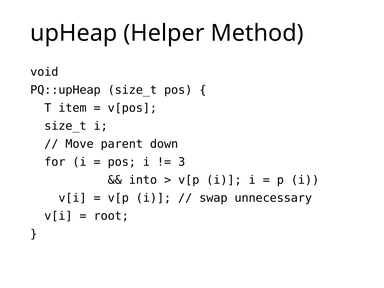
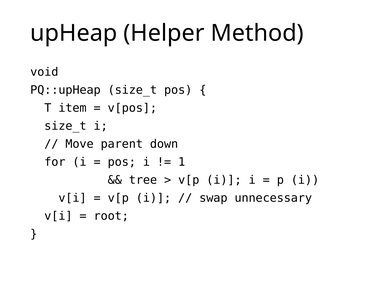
3: 3 -> 1
into: into -> tree
